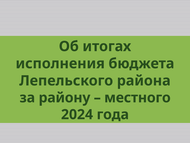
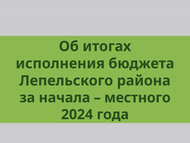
району: району -> начала
